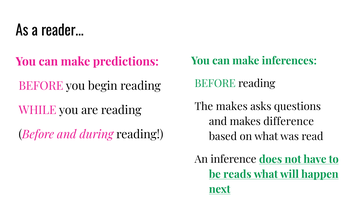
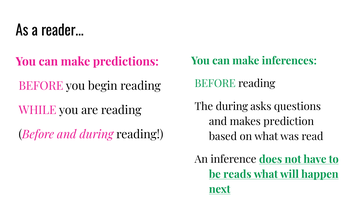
The makes: makes -> during
difference: difference -> prediction
